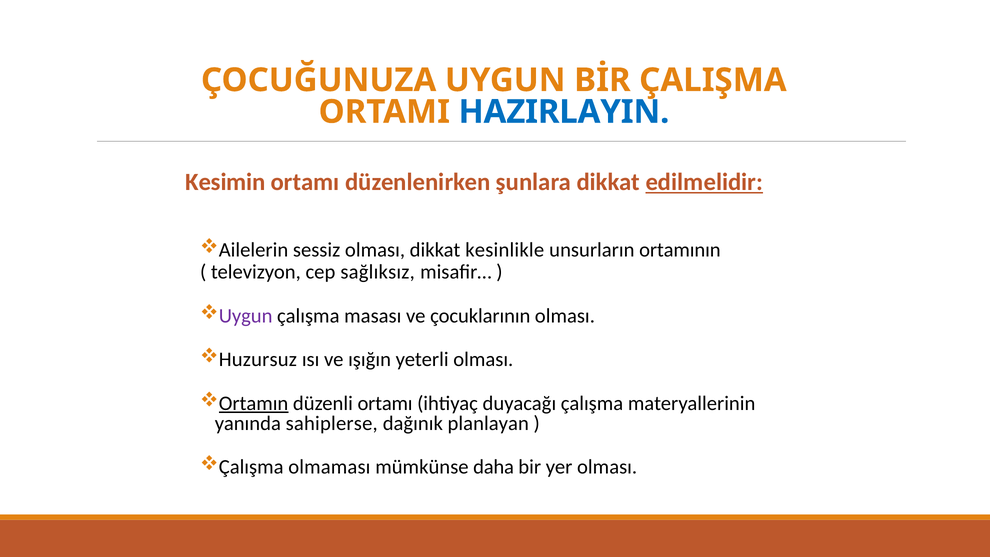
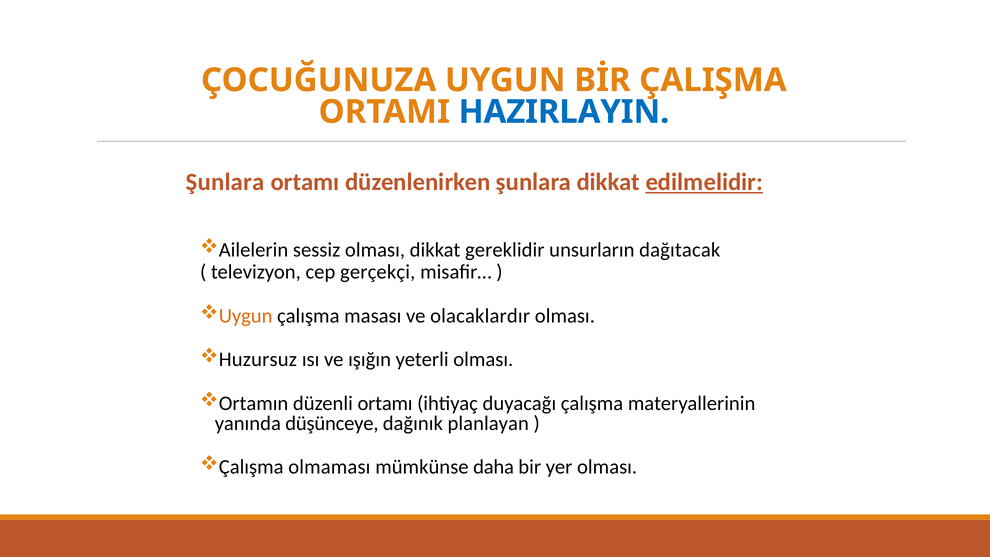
Kesimin at (225, 182): Kesimin -> Şunlara
kesinlikle: kesinlikle -> gereklidir
ortamının: ortamının -> dağıtacak
sağlıksız: sağlıksız -> gerçekçi
Uygun at (246, 316) colour: purple -> orange
çocuklarının: çocuklarının -> olacaklardır
Ortamın underline: present -> none
sahiplerse: sahiplerse -> düşünceye
